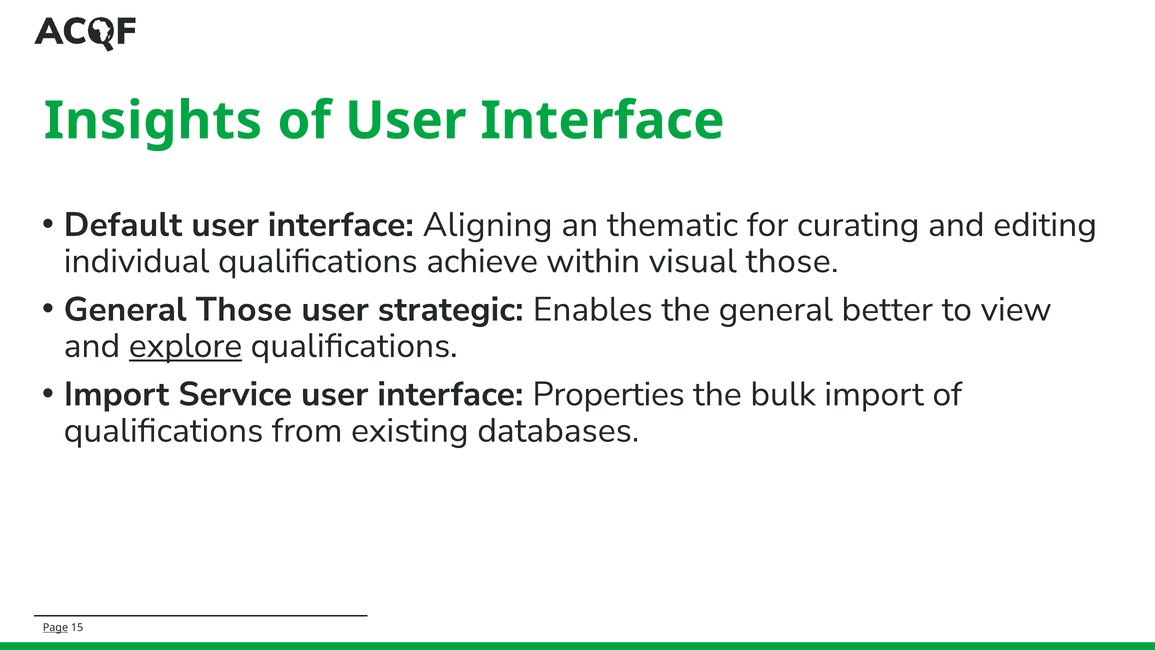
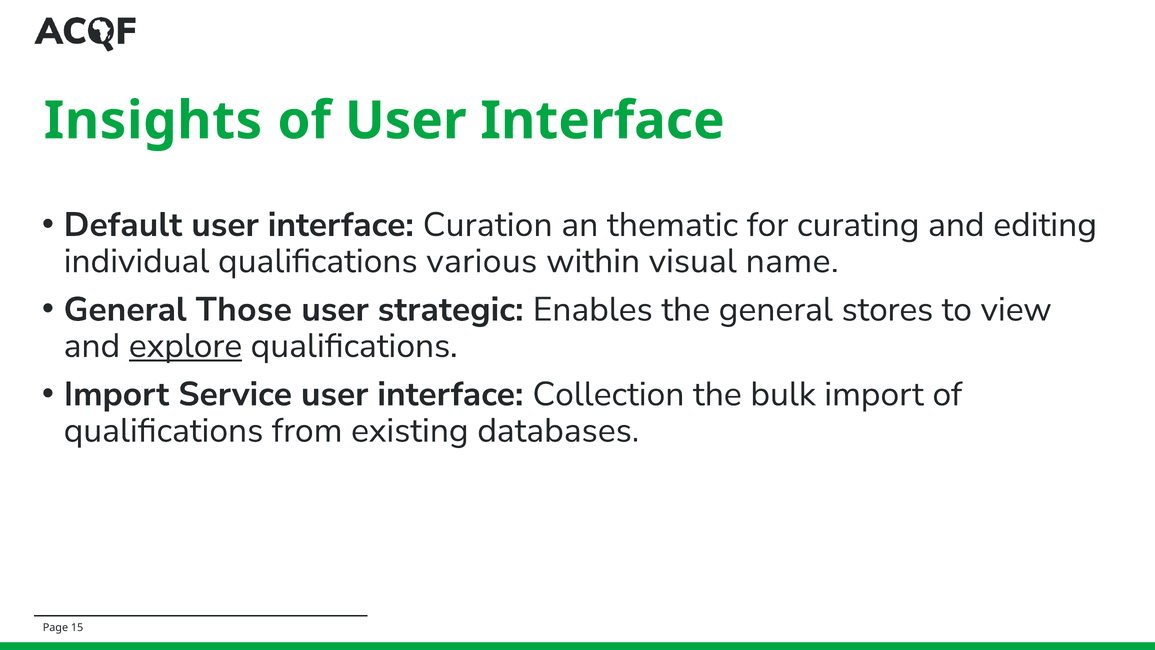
Aligning: Aligning -> Curation
achieve: achieve -> various
visual those: those -> name
better: better -> stores
Properties: Properties -> Collection
Page underline: present -> none
